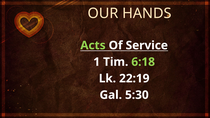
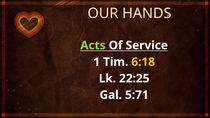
6:18 colour: light green -> yellow
22:19: 22:19 -> 22:25
5:30: 5:30 -> 5:71
